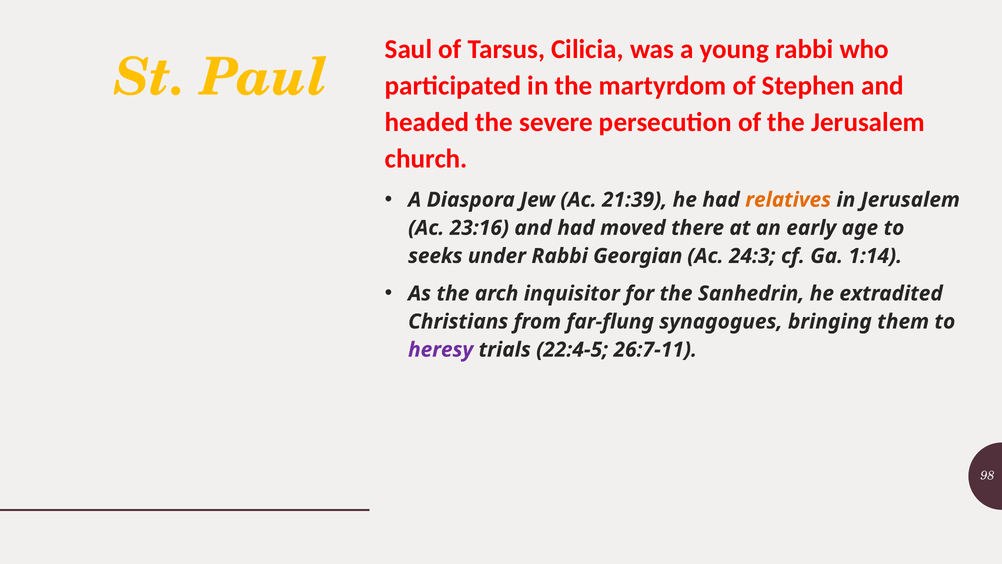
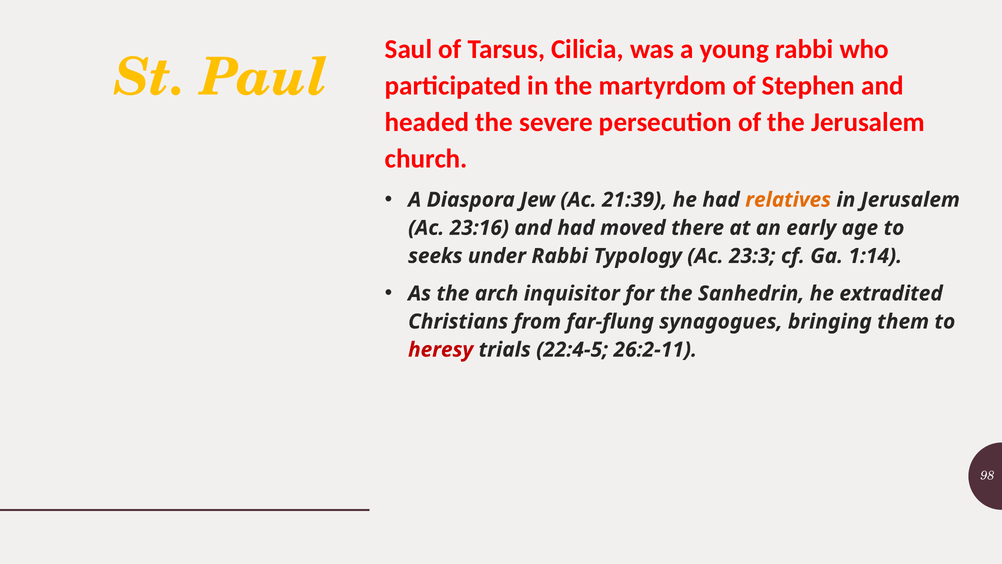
Georgian: Georgian -> Typology
24:3: 24:3 -> 23:3
heresy colour: purple -> red
26:7-11: 26:7-11 -> 26:2-11
